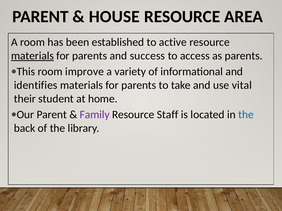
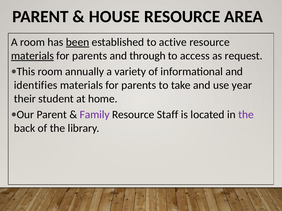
been underline: none -> present
success: success -> through
as parents: parents -> request
improve: improve -> annually
vital: vital -> year
the at (246, 115) colour: blue -> purple
